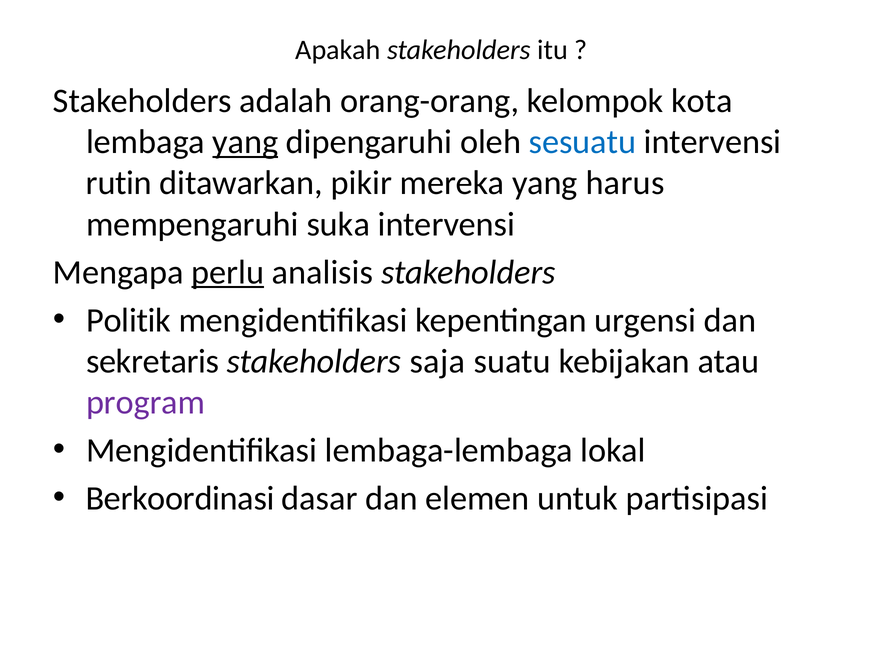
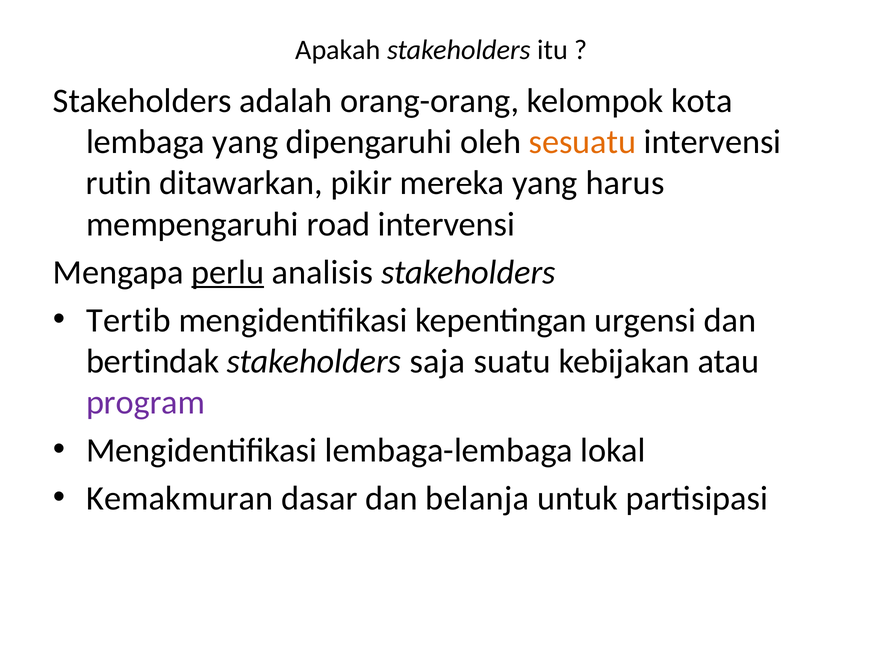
yang at (245, 142) underline: present -> none
sesuatu colour: blue -> orange
suka: suka -> road
Politik: Politik -> Tertib
sekretaris: sekretaris -> bertindak
Berkoordinasi: Berkoordinasi -> Kemakmuran
elemen: elemen -> belanja
